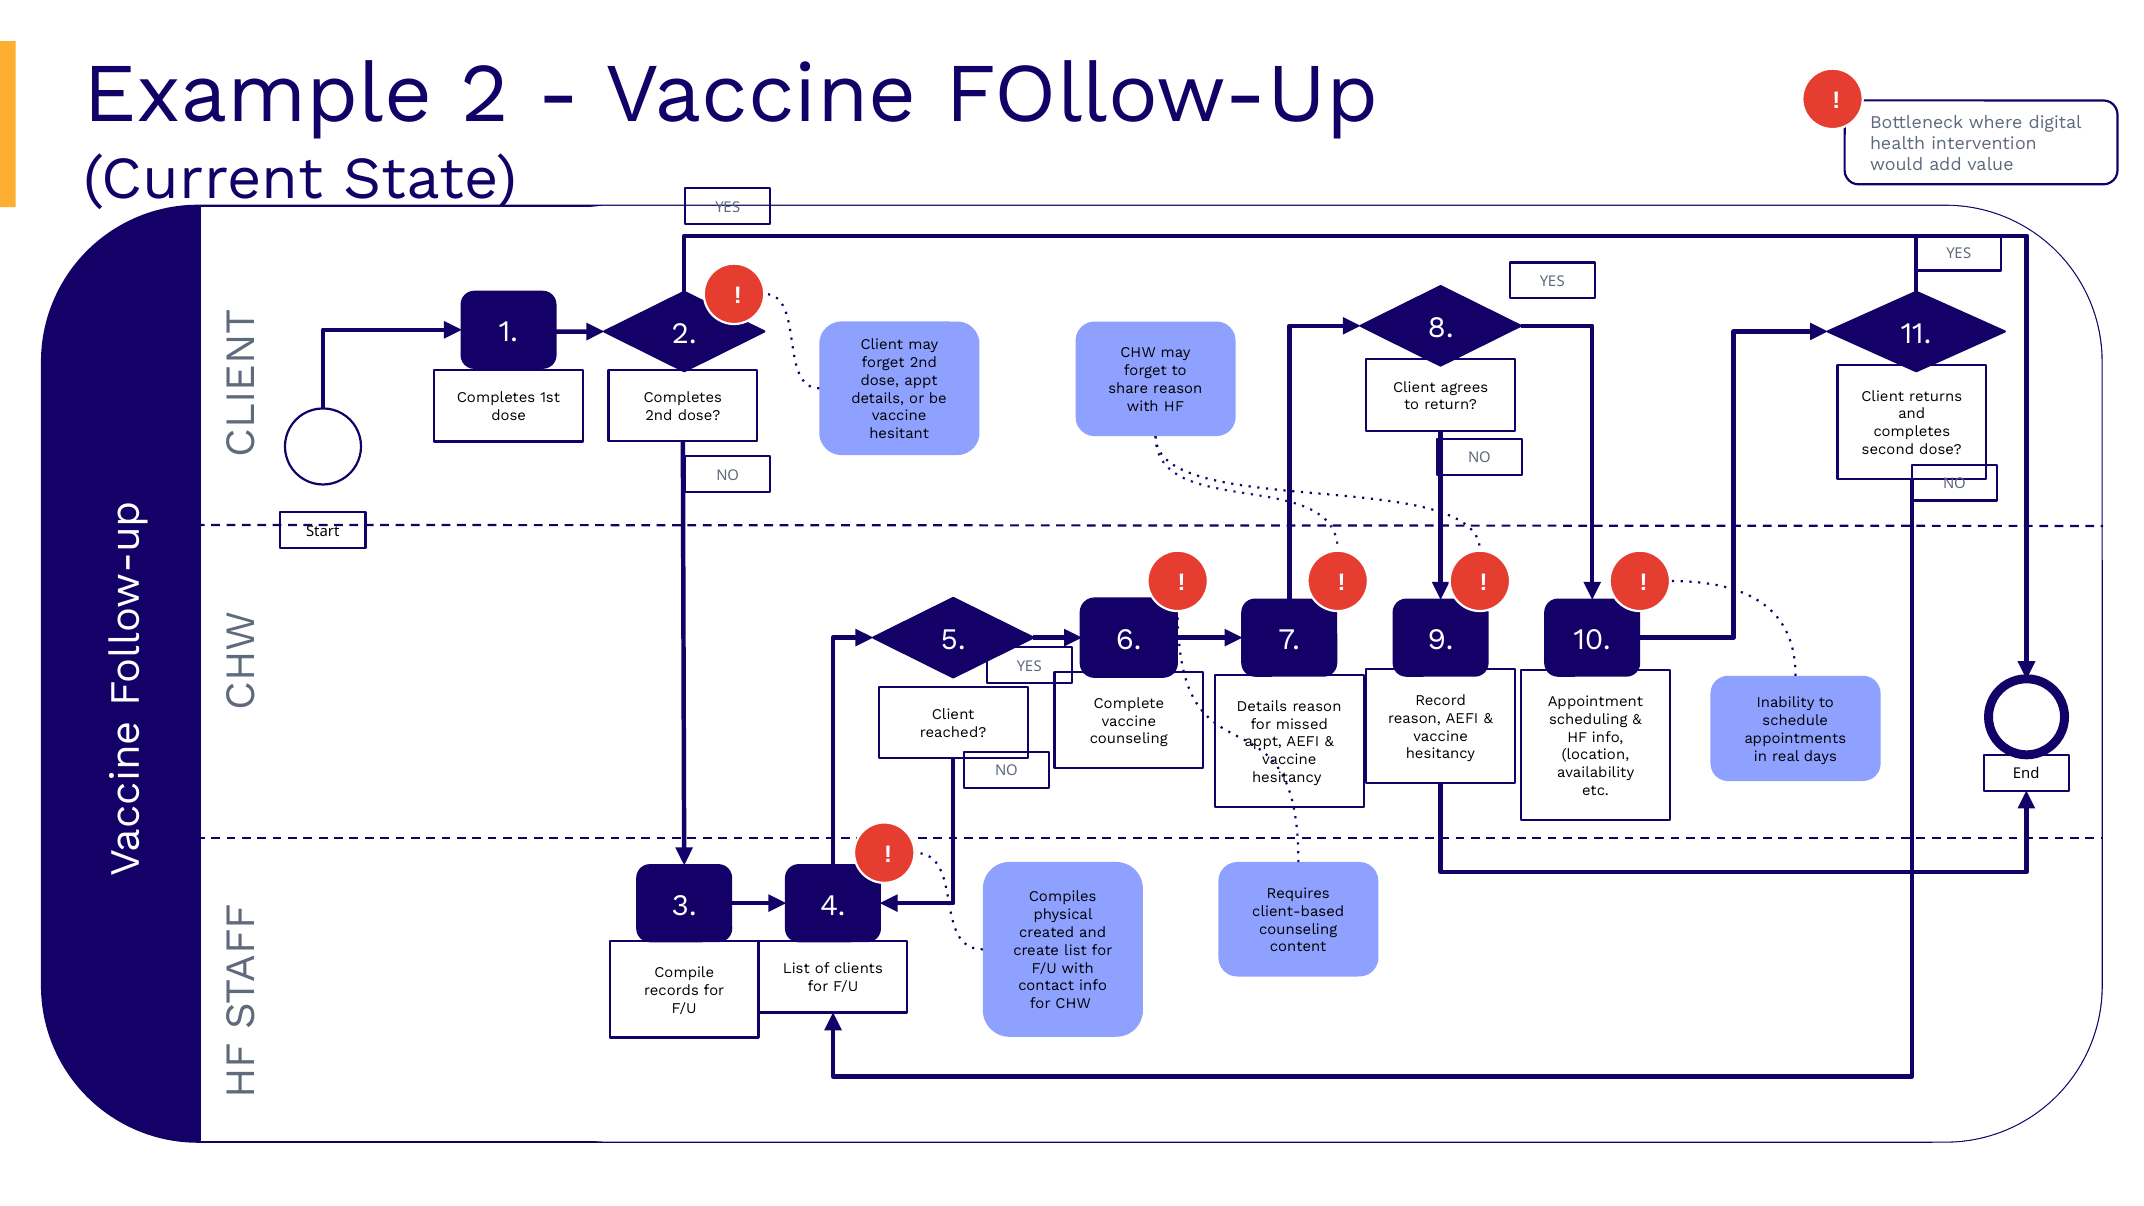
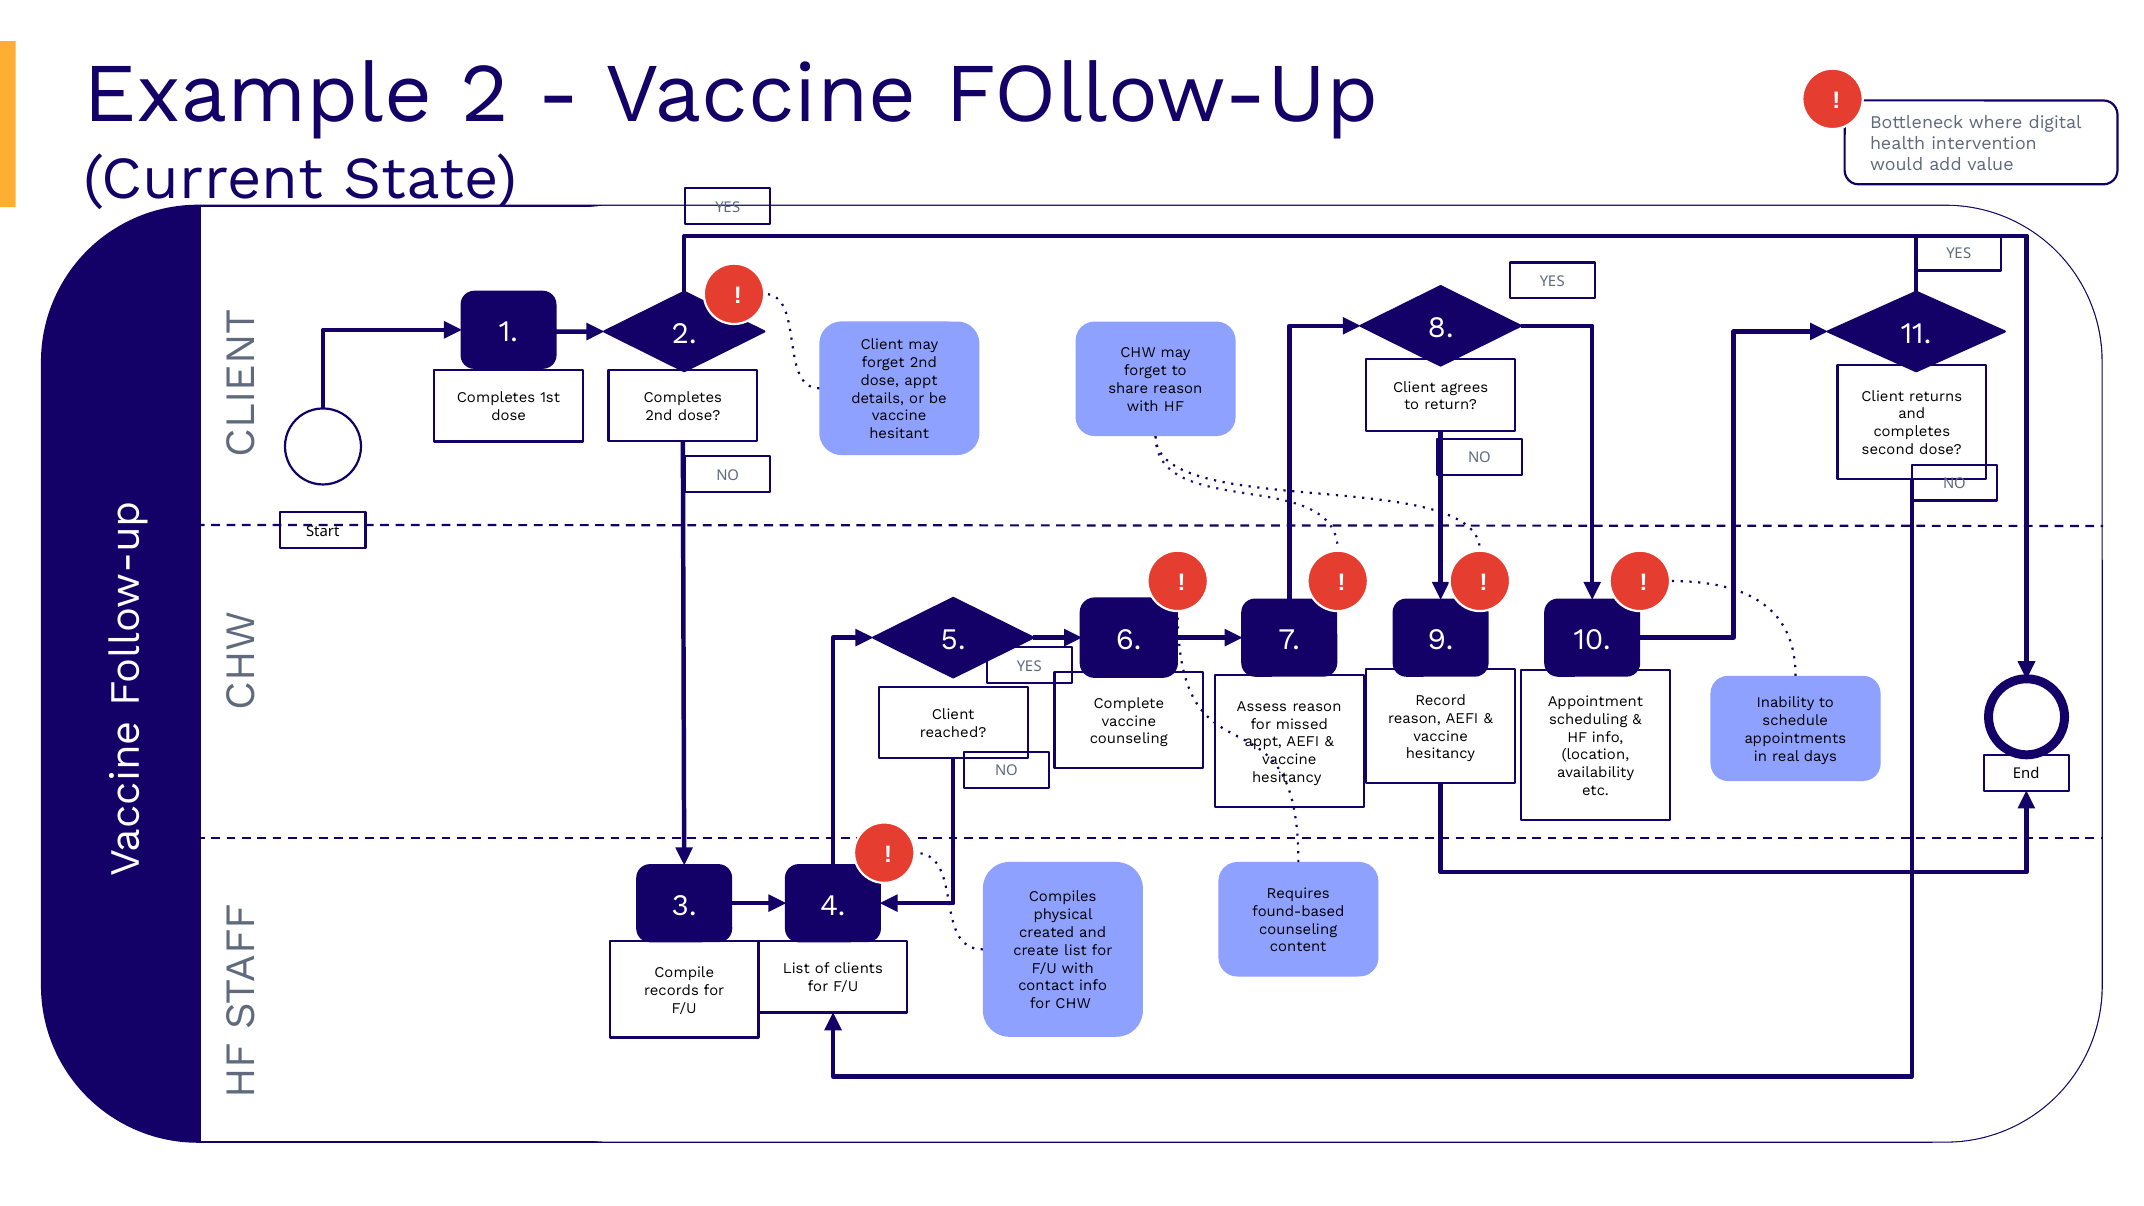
Details at (1262, 706): Details -> Assess
client-based: client-based -> found-based
